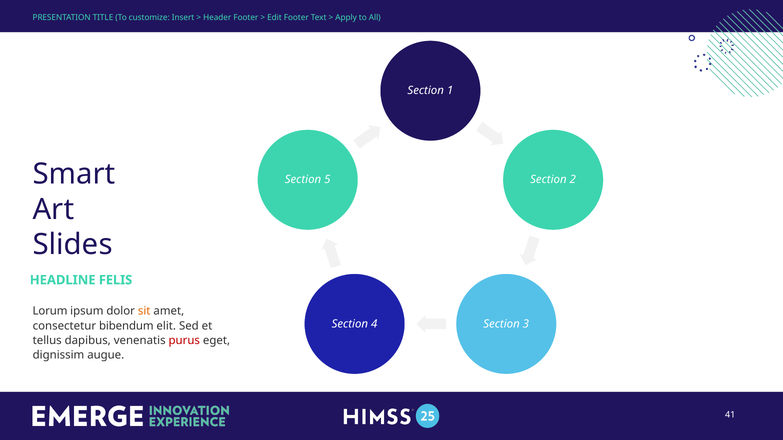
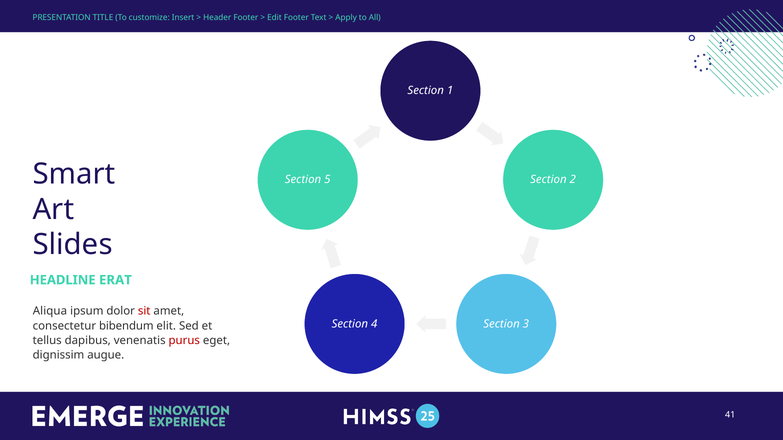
FELIS: FELIS -> ERAT
Lorum: Lorum -> Aliqua
sit colour: orange -> red
